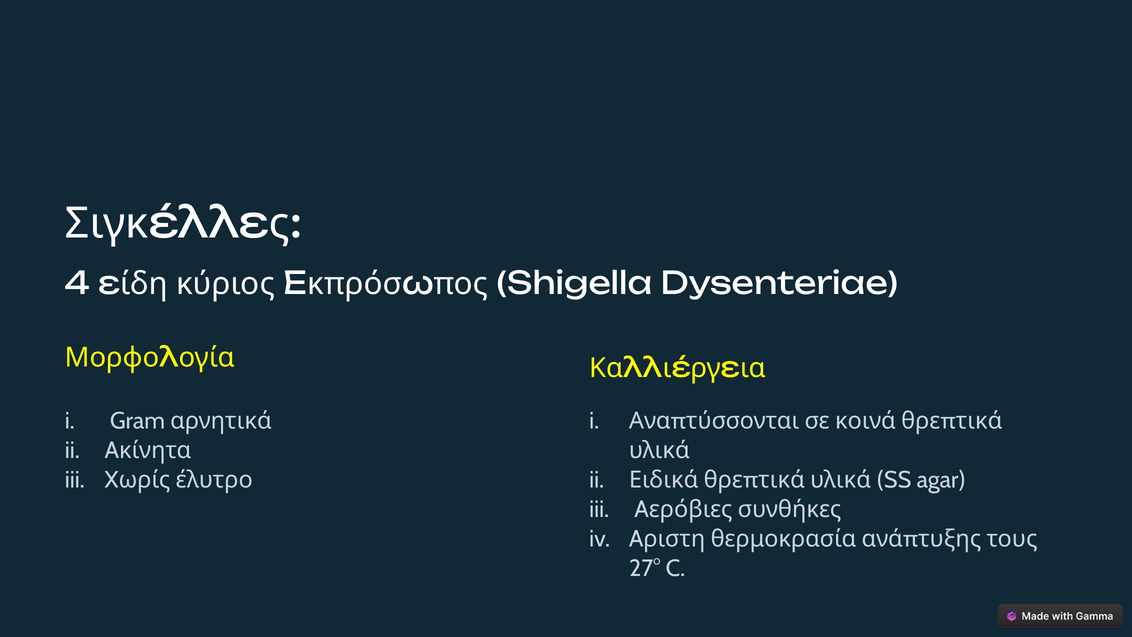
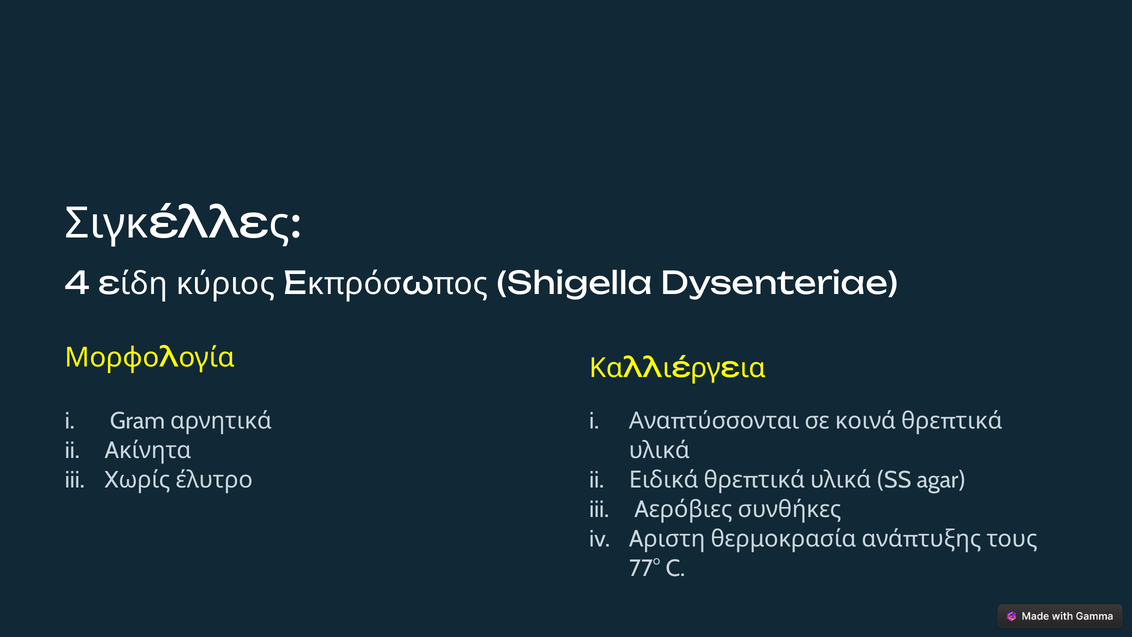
27°: 27° -> 77°
